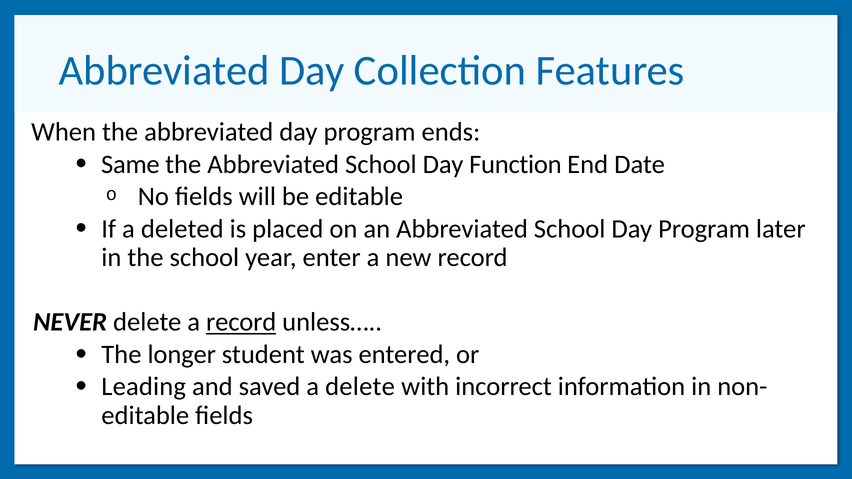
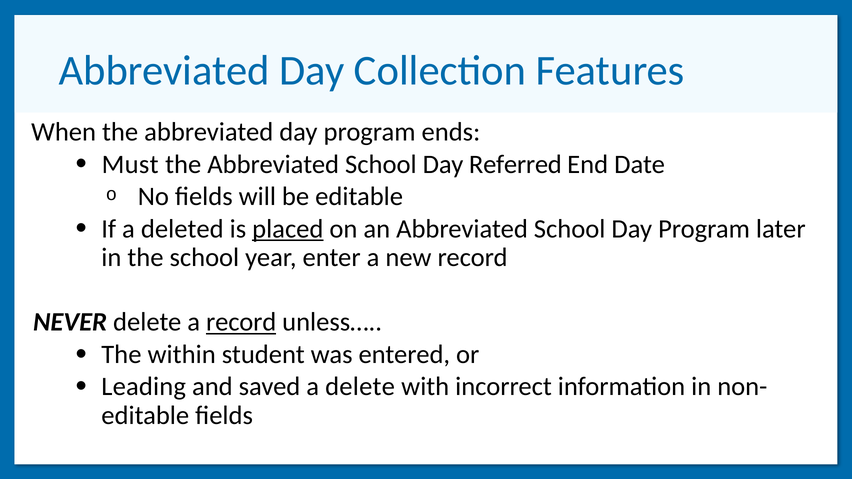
Same: Same -> Must
Function: Function -> Referred
placed underline: none -> present
longer: longer -> within
